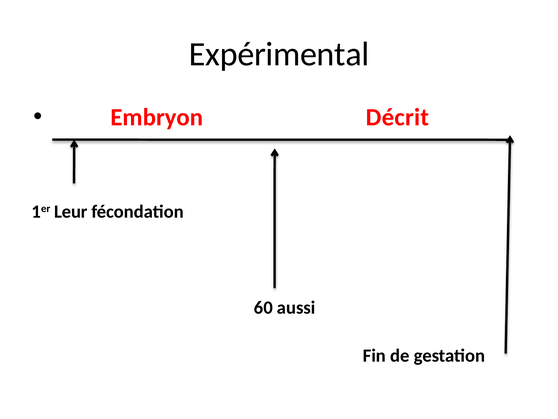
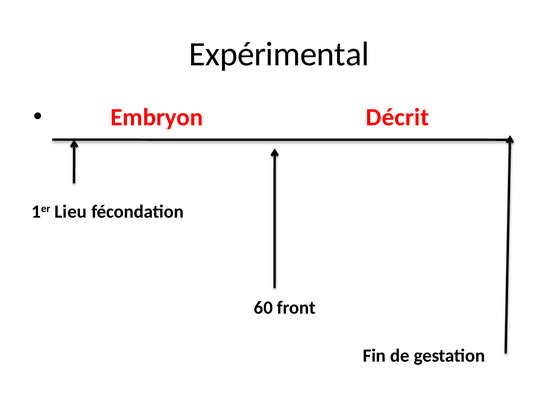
Leur: Leur -> Lieu
aussi: aussi -> front
